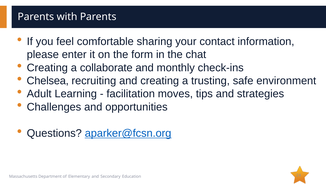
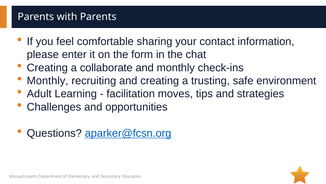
Chelsea at (48, 81): Chelsea -> Monthly
